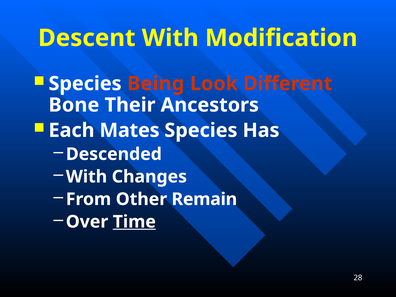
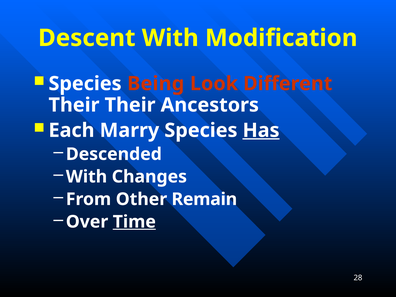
Bone at (74, 105): Bone -> Their
Mates: Mates -> Marry
Has underline: none -> present
